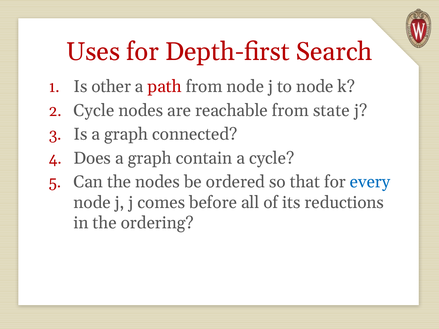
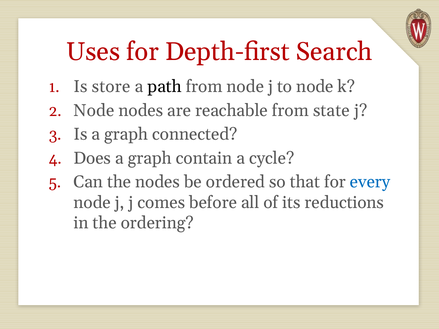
other: other -> store
path colour: red -> black
Cycle at (94, 110): Cycle -> Node
